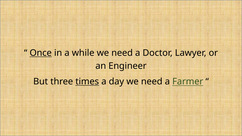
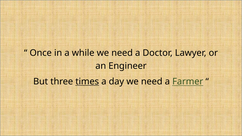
Once underline: present -> none
